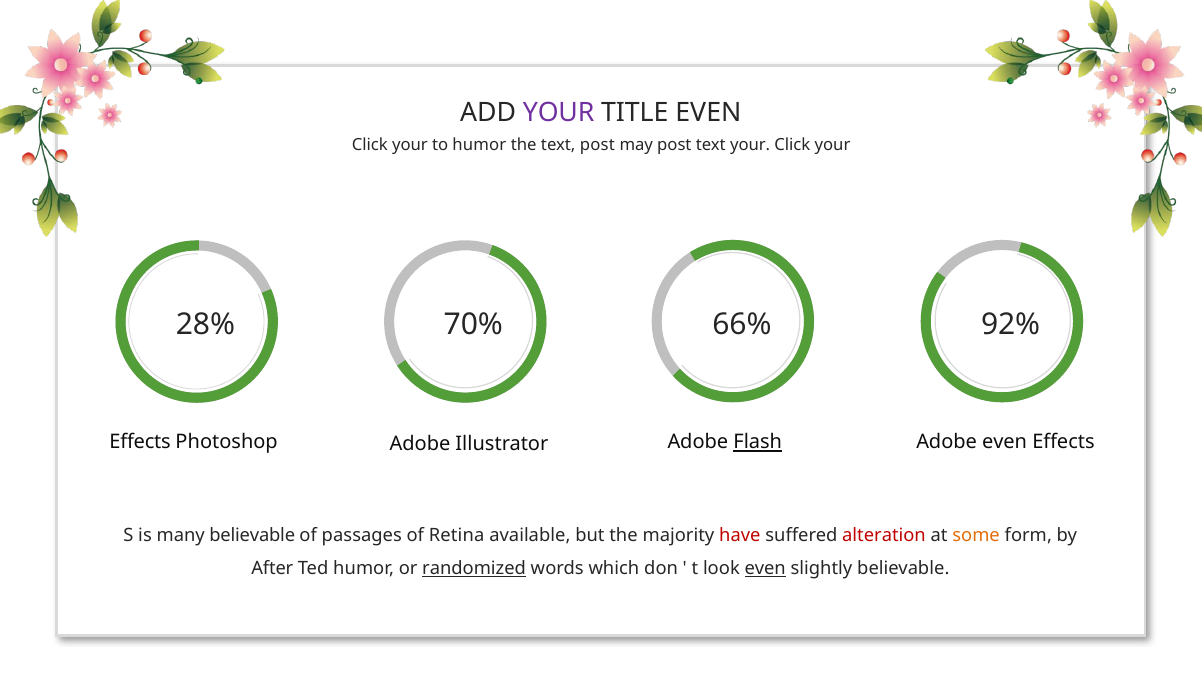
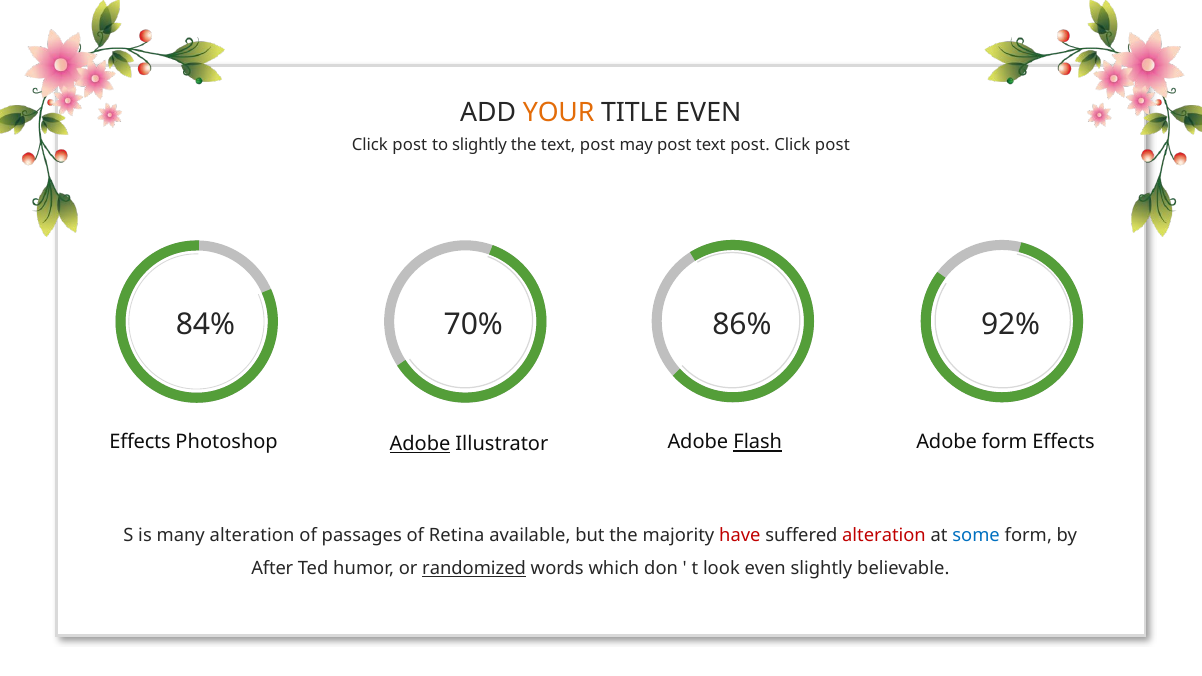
YOUR at (559, 112) colour: purple -> orange
your at (410, 145): your -> post
to humor: humor -> slightly
post text your: your -> post
your at (833, 145): your -> post
28%: 28% -> 84%
66%: 66% -> 86%
Adobe at (420, 444) underline: none -> present
Adobe even: even -> form
many believable: believable -> alteration
some colour: orange -> blue
even at (765, 569) underline: present -> none
